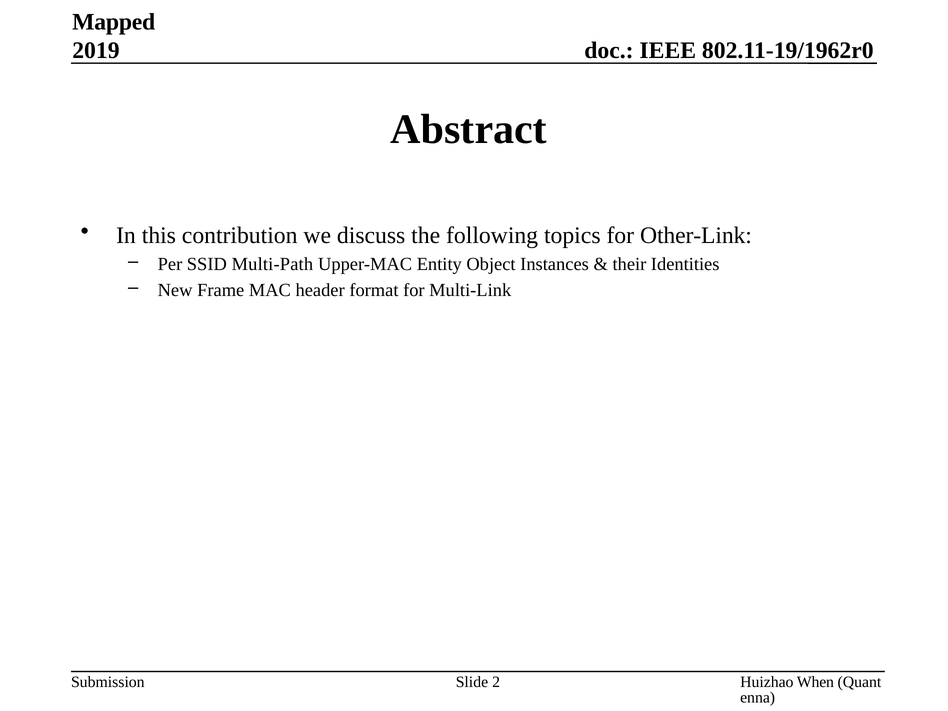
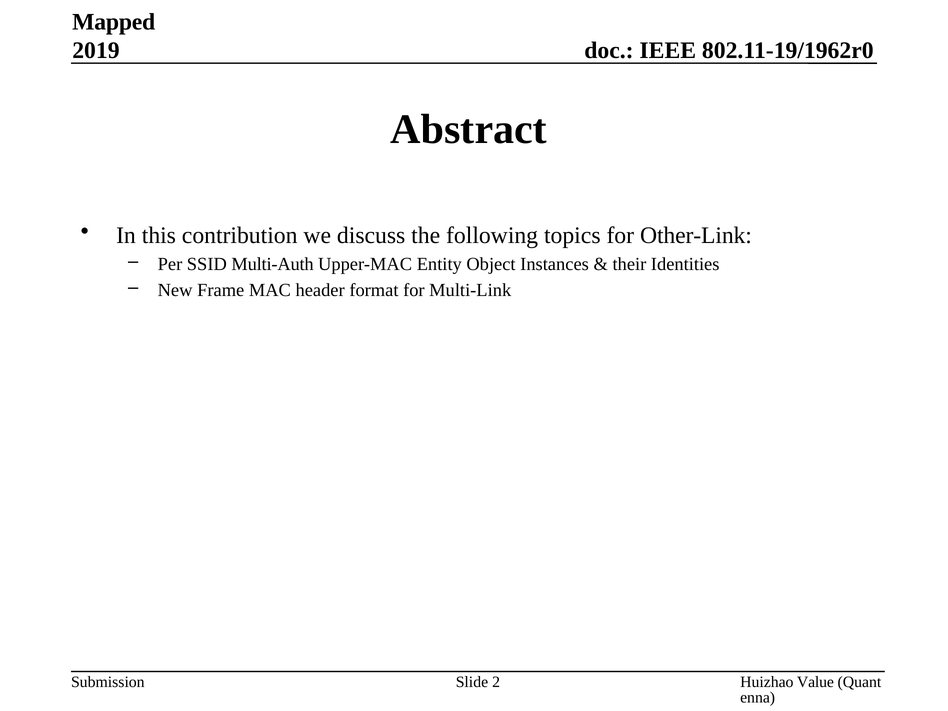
Multi-Path: Multi-Path -> Multi-Auth
When: When -> Value
